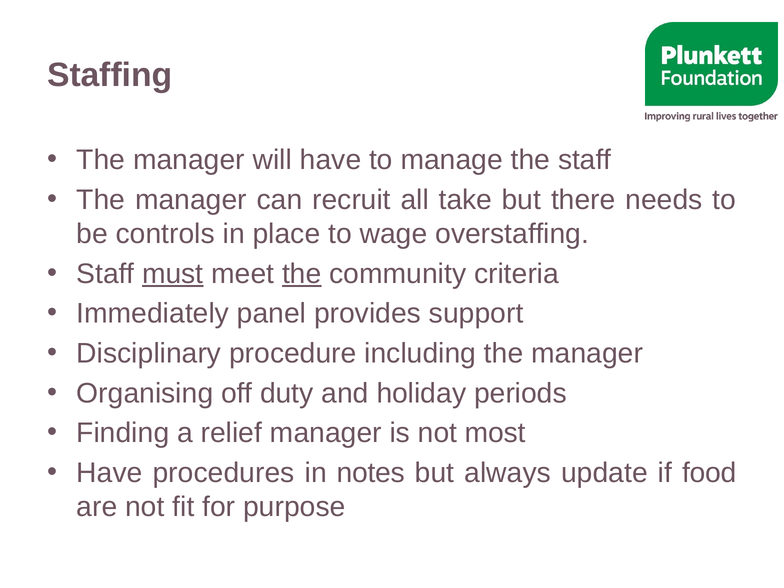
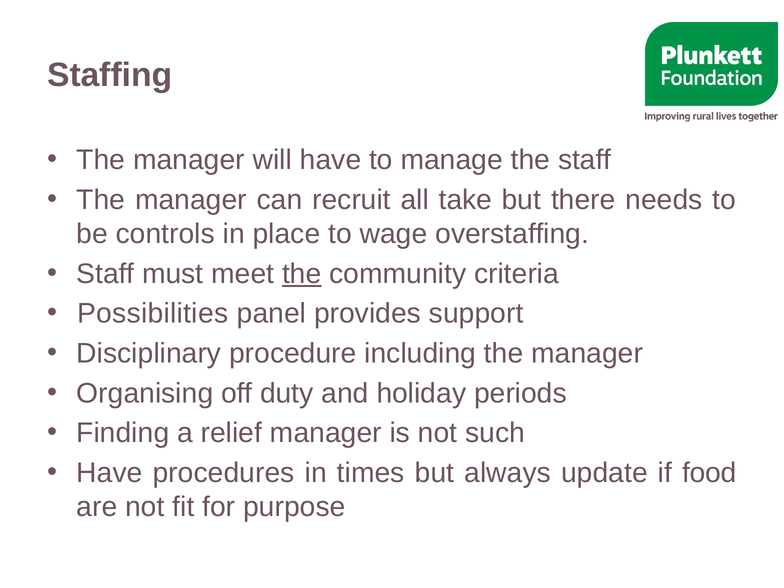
must underline: present -> none
Immediately: Immediately -> Possibilities
most: most -> such
notes: notes -> times
